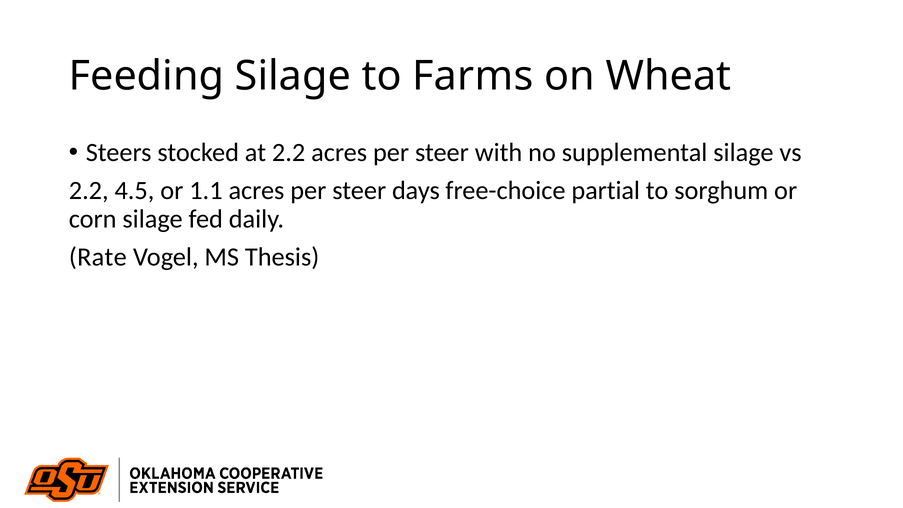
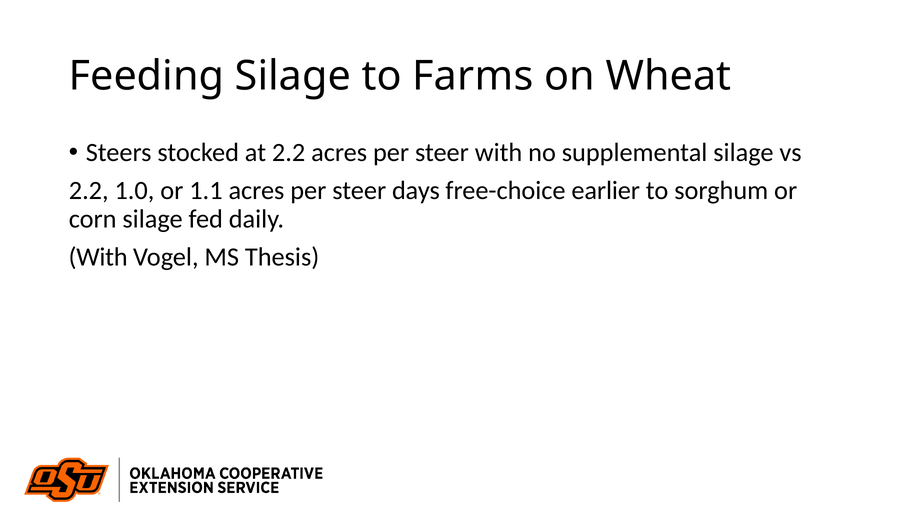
4.5: 4.5 -> 1.0
partial: partial -> earlier
Rate at (98, 257): Rate -> With
